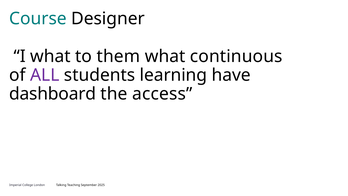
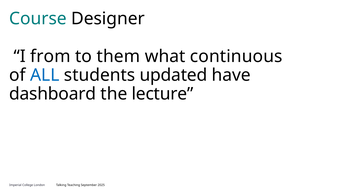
I what: what -> from
ALL colour: purple -> blue
learning: learning -> updated
access: access -> lecture
